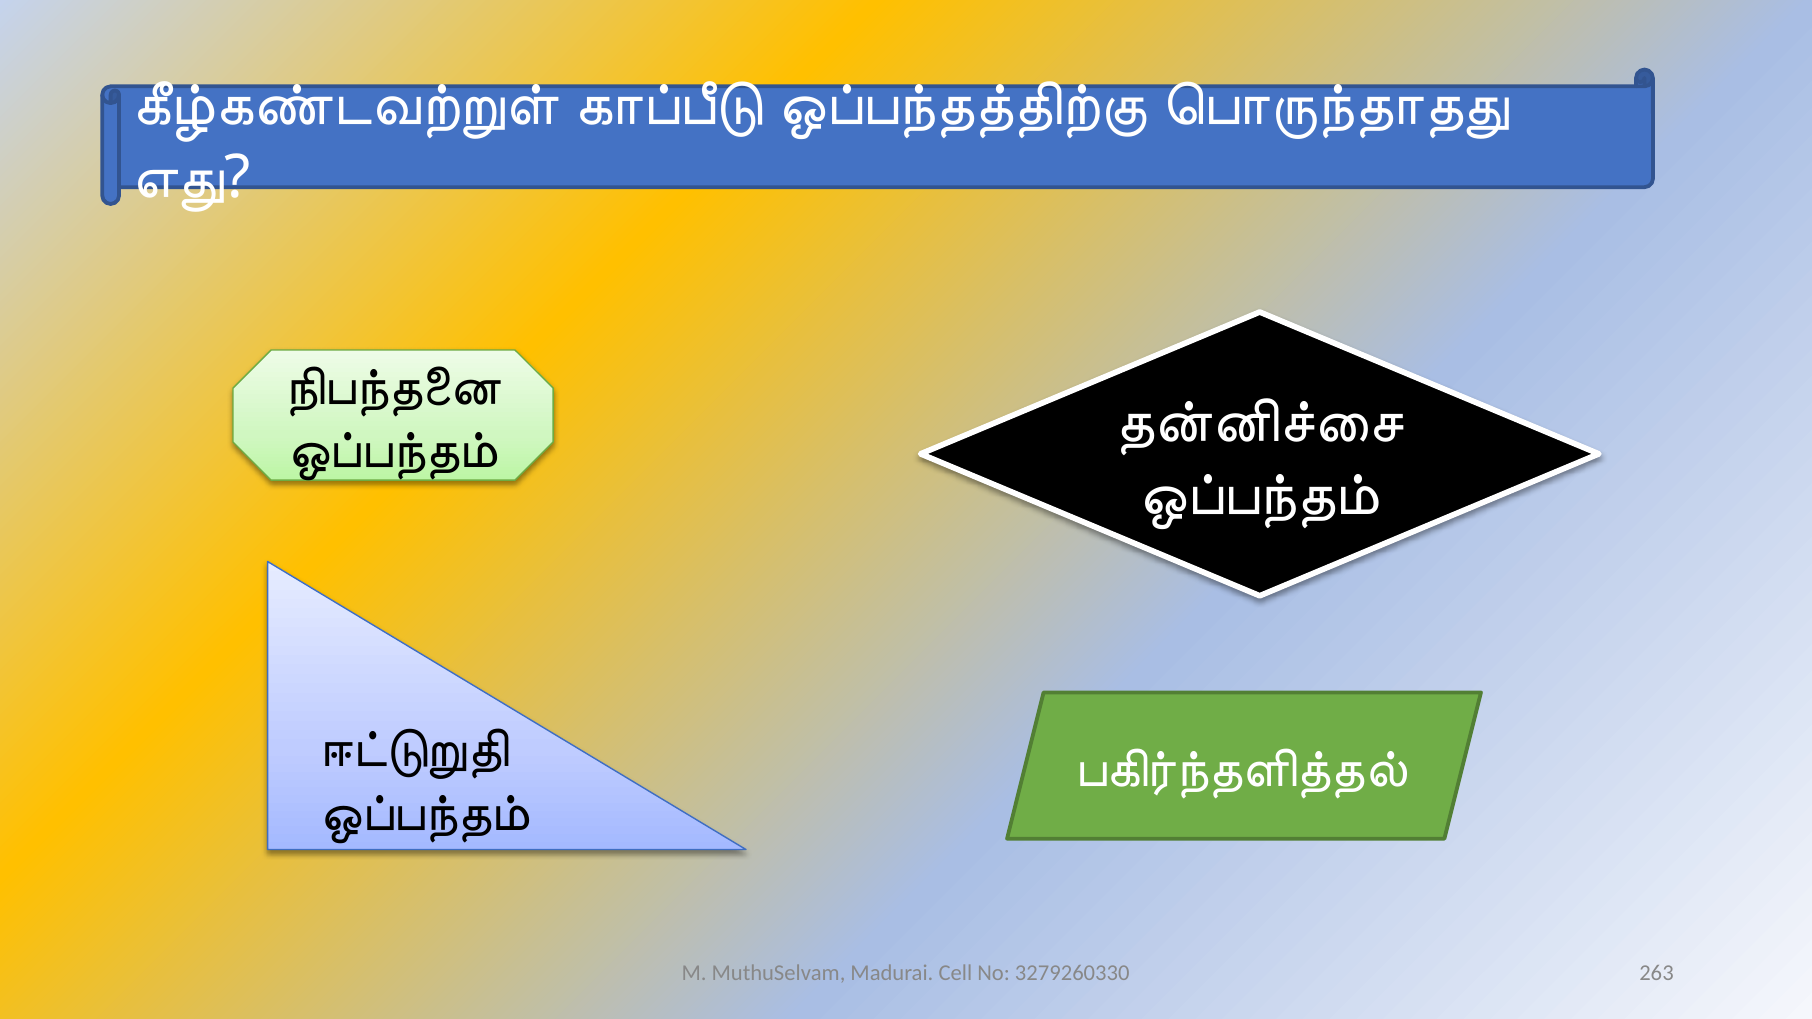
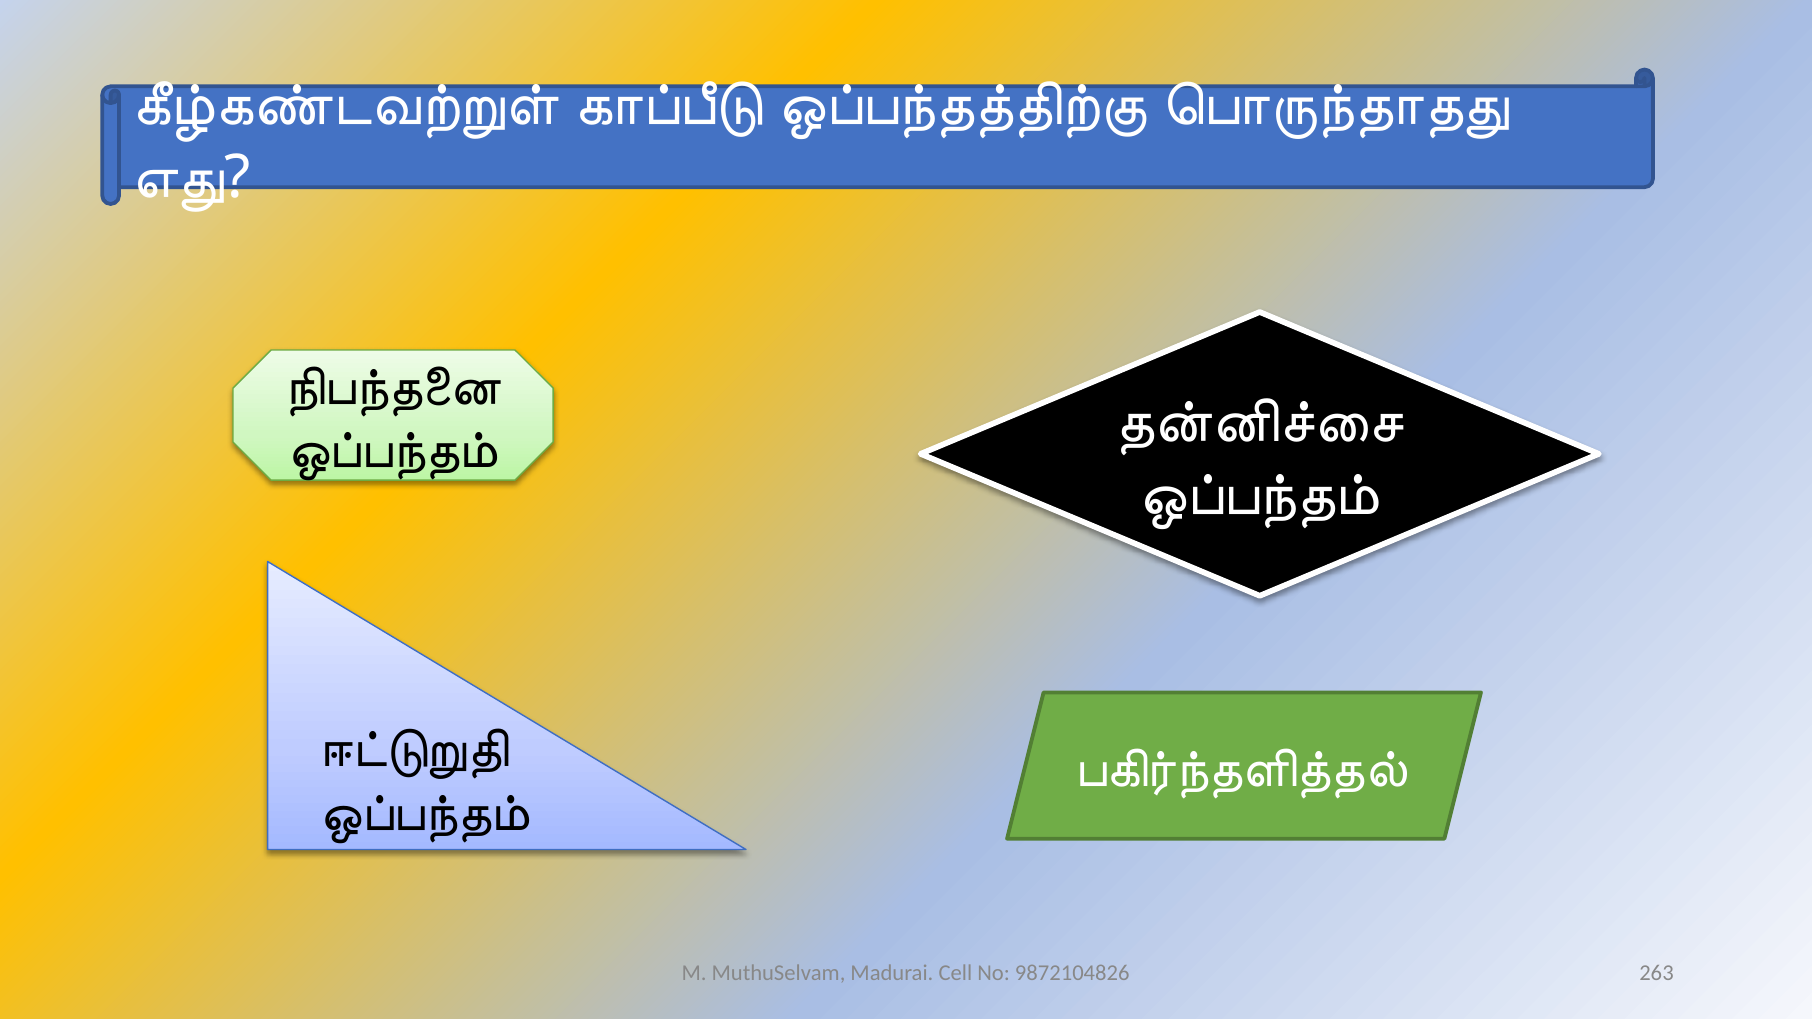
3279260330: 3279260330 -> 9872104826
